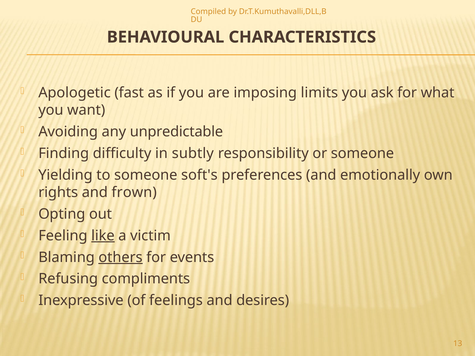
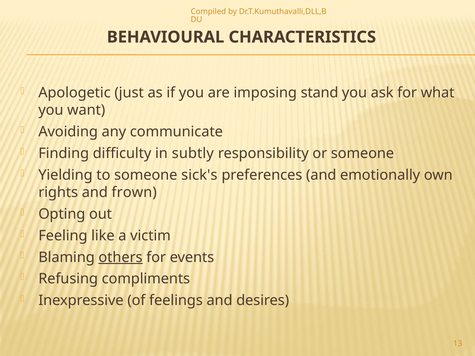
fast: fast -> just
limits: limits -> stand
unpredictable: unpredictable -> communicate
soft's: soft's -> sick's
like underline: present -> none
